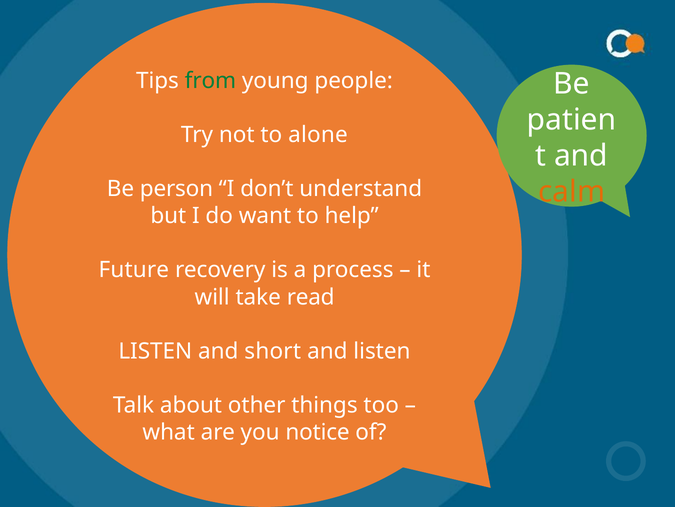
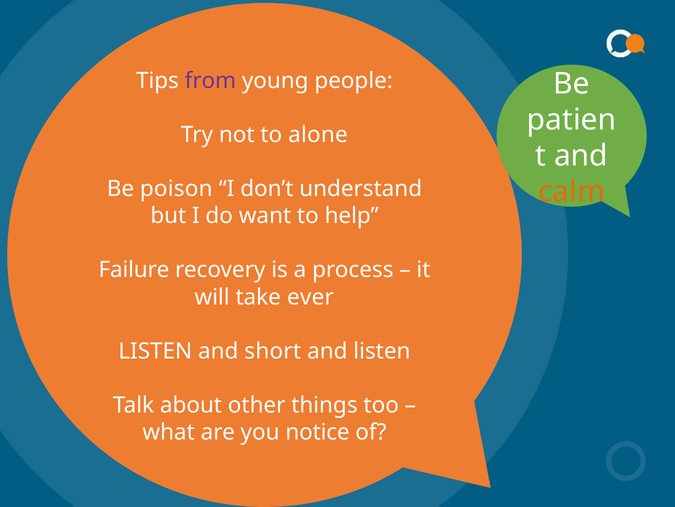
from colour: green -> purple
person: person -> poison
Future: Future -> Failure
read: read -> ever
